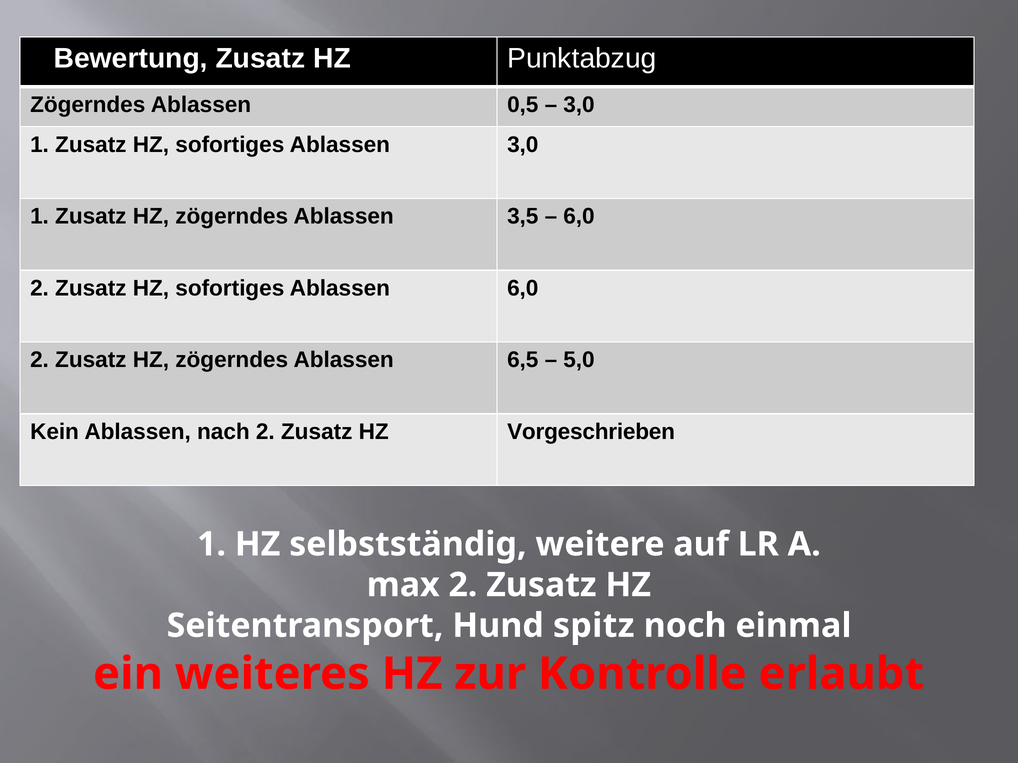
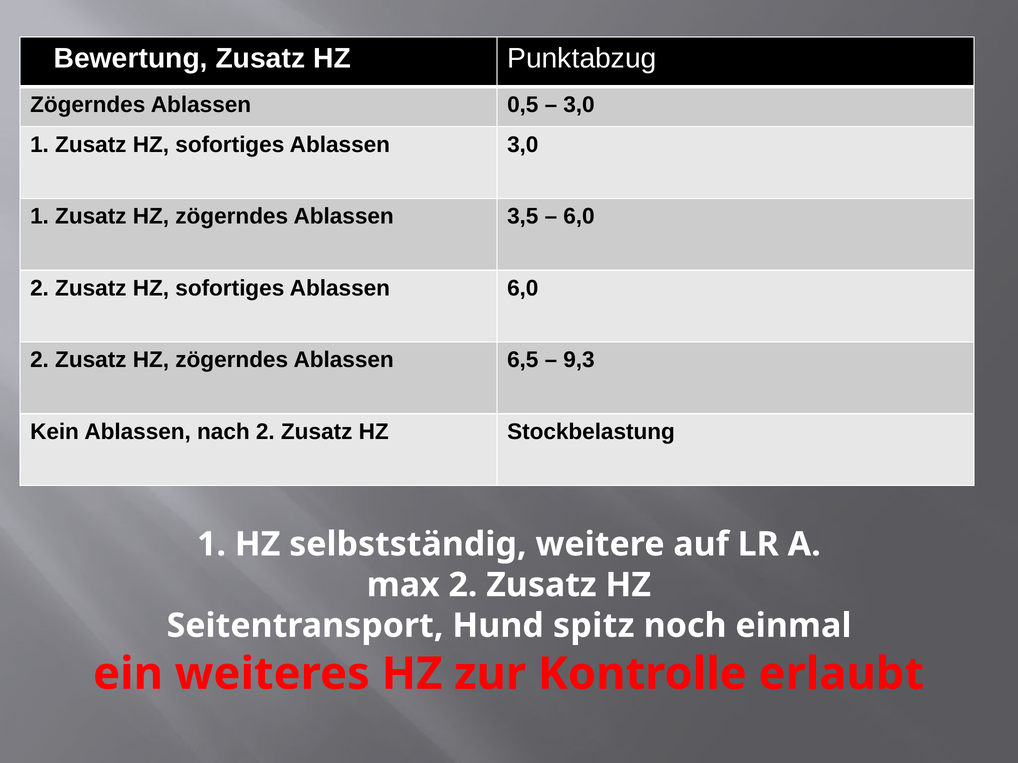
5,0: 5,0 -> 9,3
Vorgeschrieben: Vorgeschrieben -> Stockbelastung
